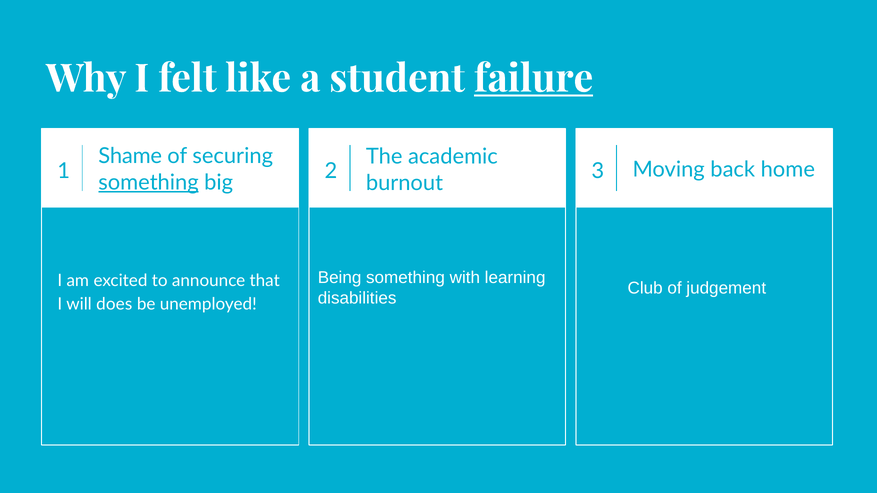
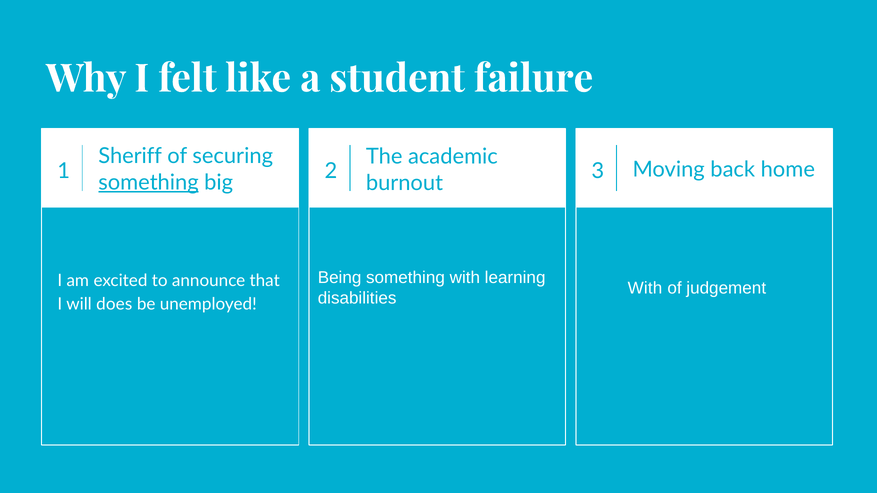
failure underline: present -> none
Shame: Shame -> Sheriff
Club at (645, 288): Club -> With
